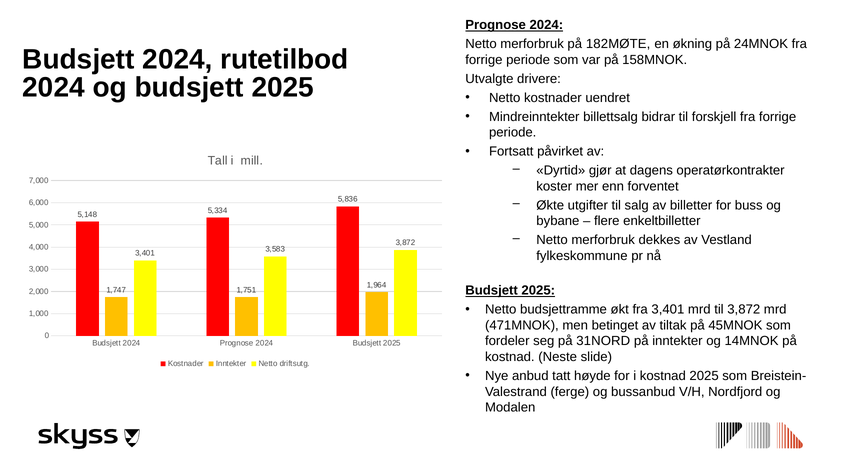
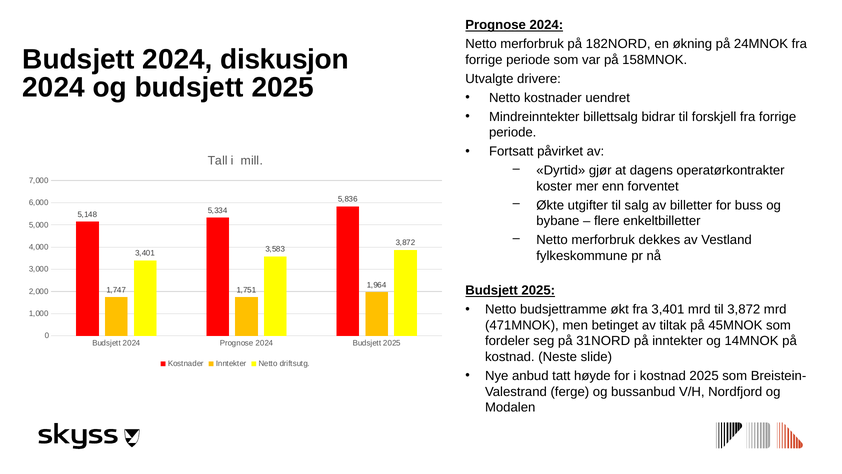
182MØTE: 182MØTE -> 182NORD
rutetilbod: rutetilbod -> diskusjon
